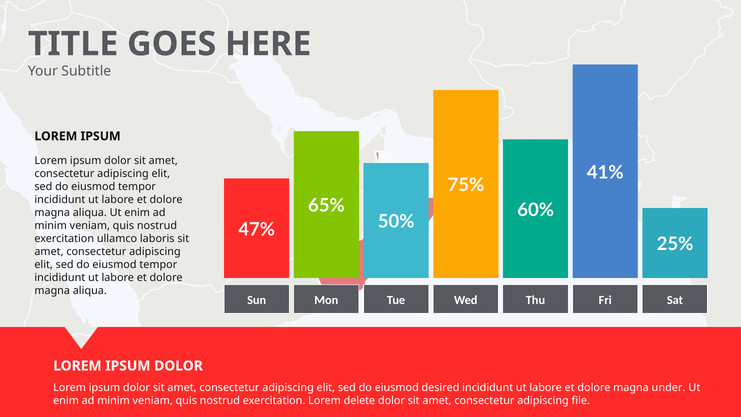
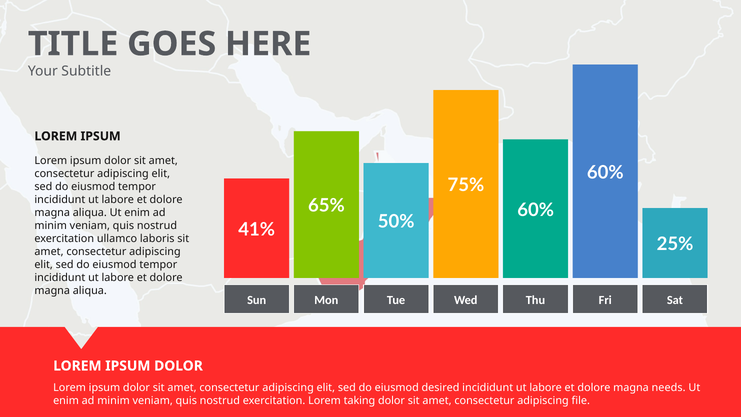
41% at (605, 172): 41% -> 60%
47%: 47% -> 41%
under: under -> needs
delete: delete -> taking
